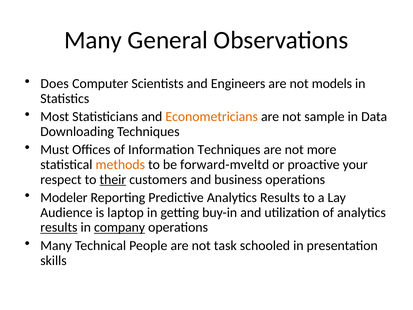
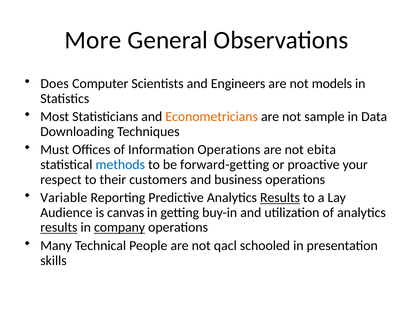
Many at (93, 40): Many -> More
Information Techniques: Techniques -> Operations
more: more -> ebita
methods colour: orange -> blue
forward-mveltd: forward-mveltd -> forward-getting
their underline: present -> none
Modeler: Modeler -> Variable
Results at (280, 198) underline: none -> present
laptop: laptop -> canvas
task: task -> qacl
